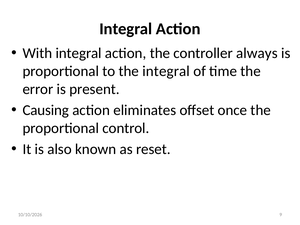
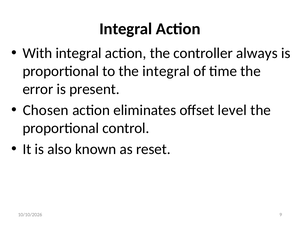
Causing: Causing -> Chosen
once: once -> level
